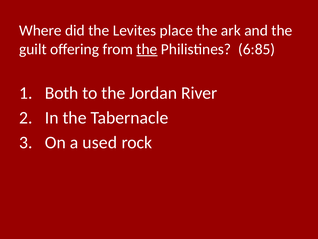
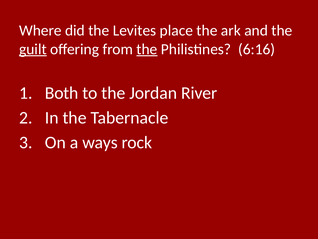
guilt underline: none -> present
6:85: 6:85 -> 6:16
used: used -> ways
